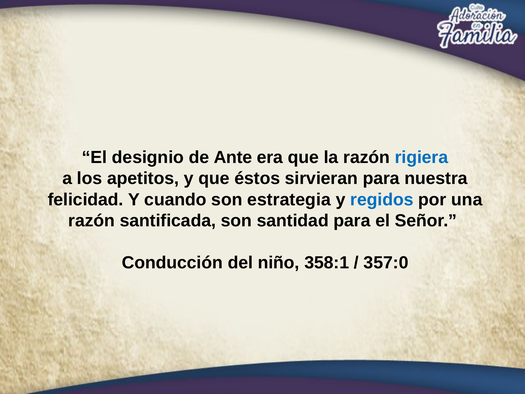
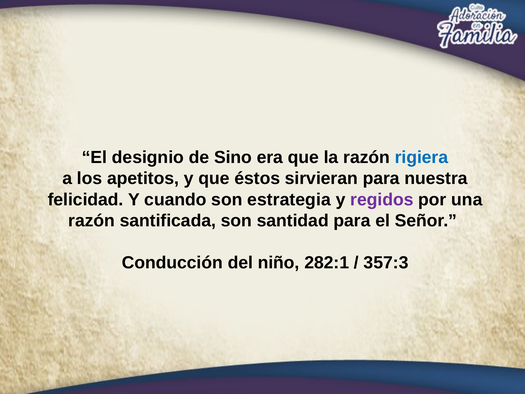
Ante: Ante -> Sino
regidos colour: blue -> purple
358:1: 358:1 -> 282:1
357:0: 357:0 -> 357:3
